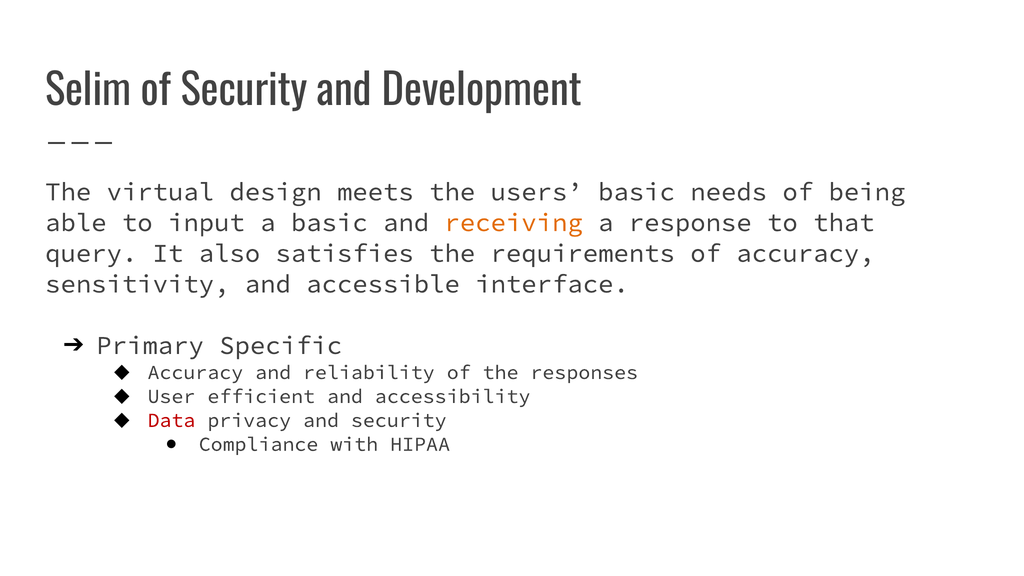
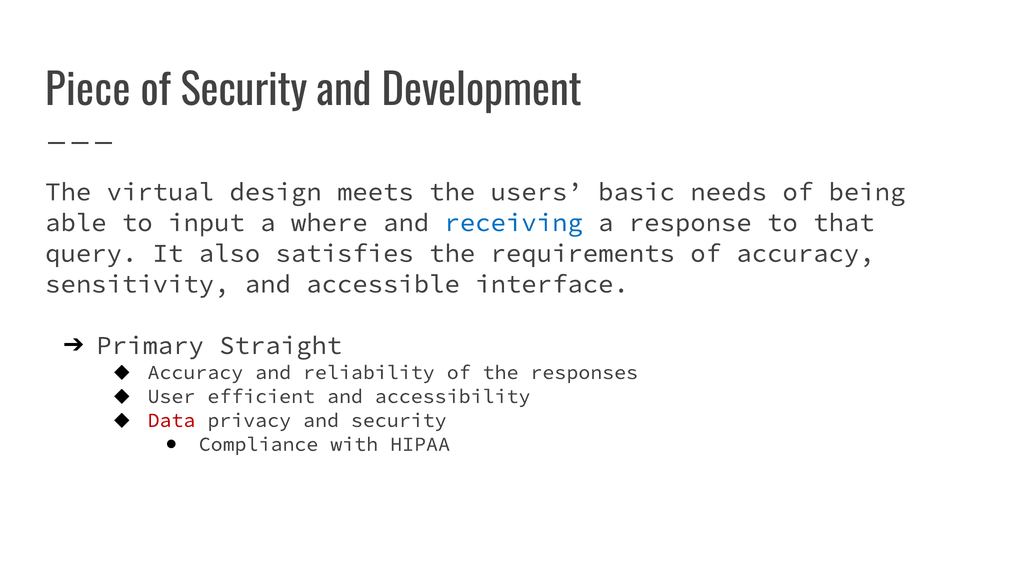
Selim: Selim -> Piece
a basic: basic -> where
receiving colour: orange -> blue
Specific: Specific -> Straight
